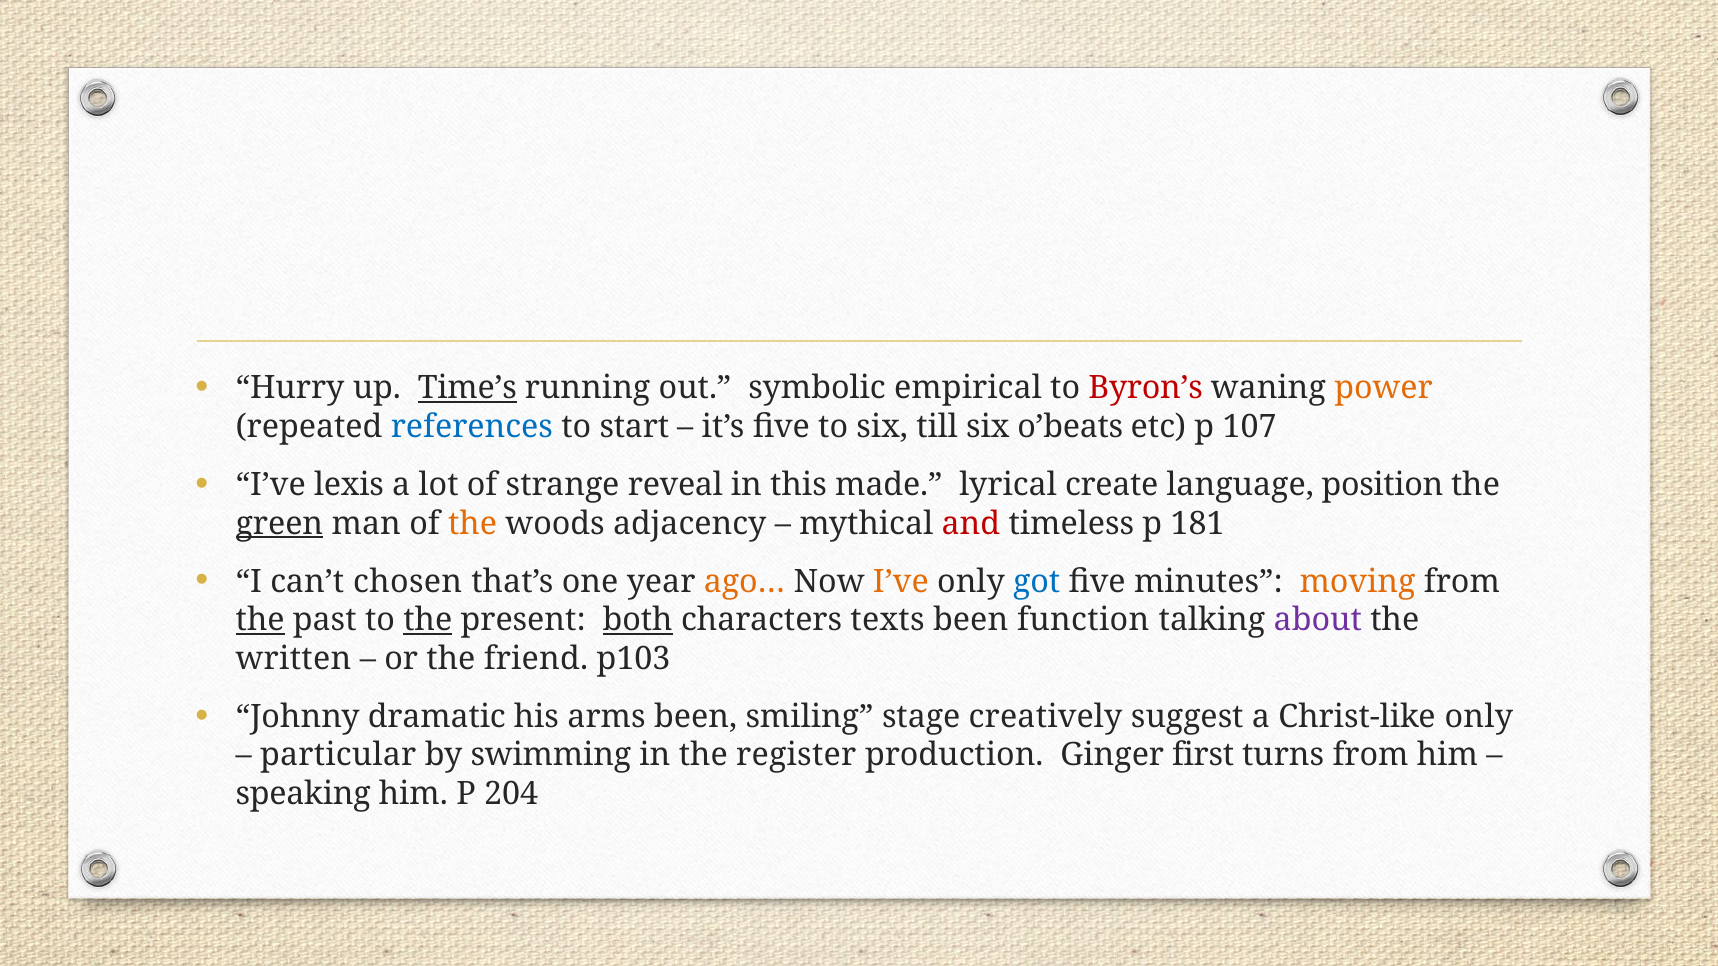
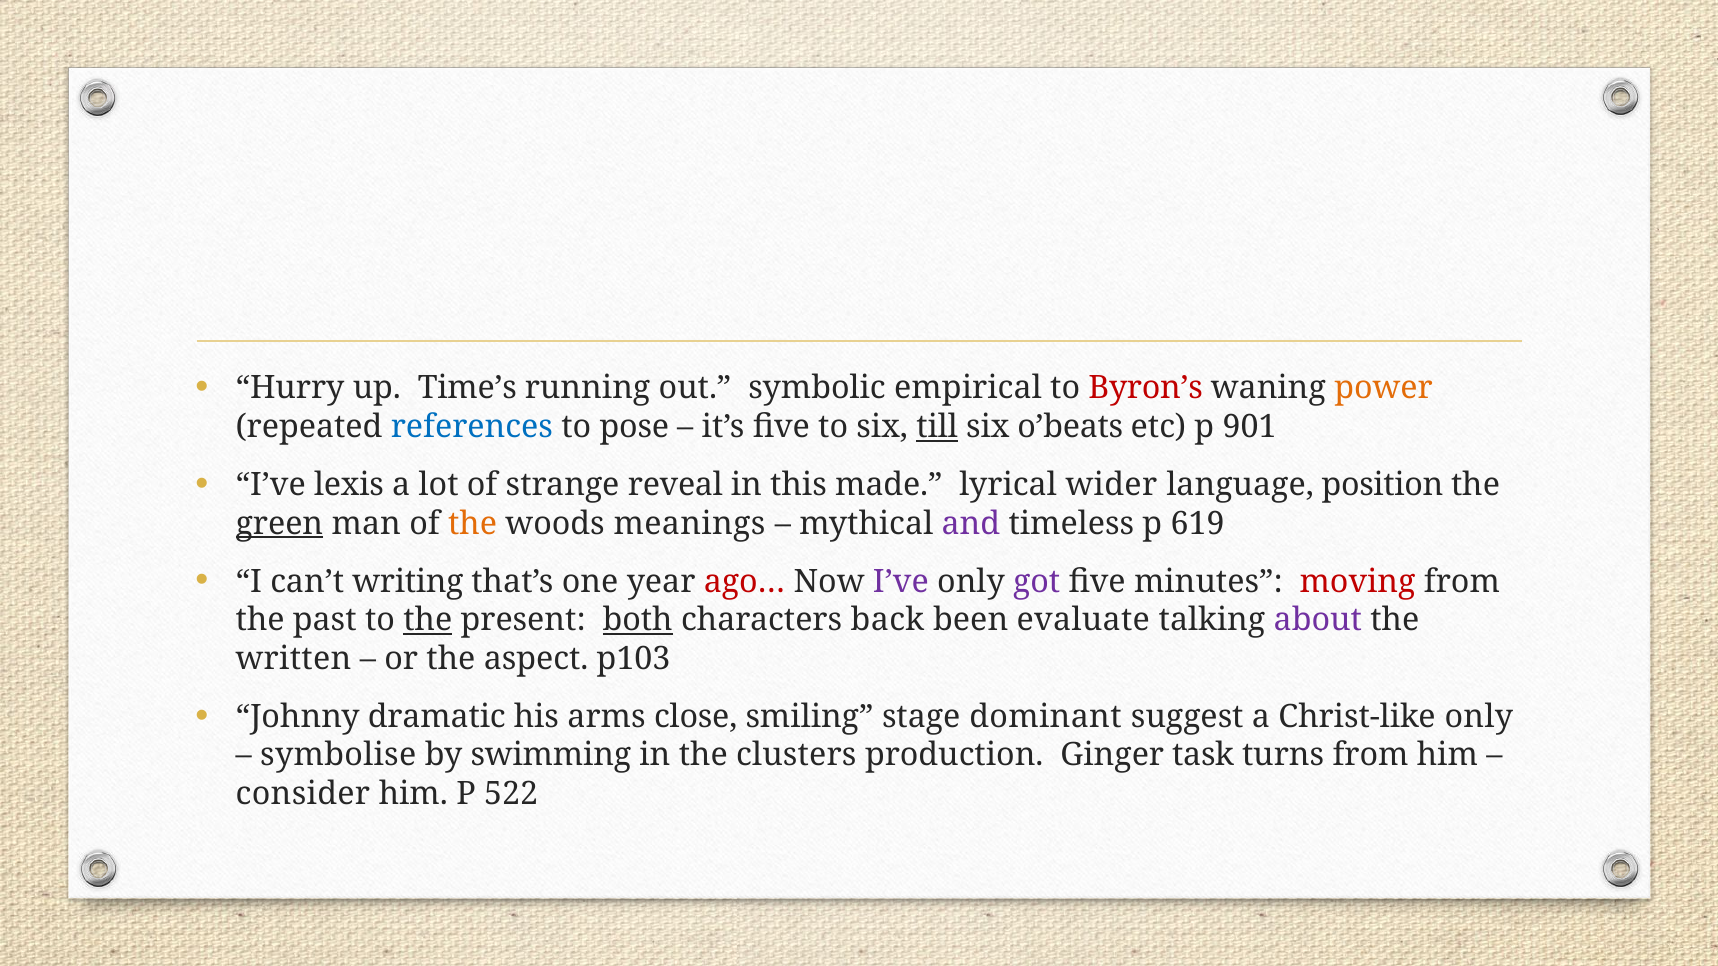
Time’s underline: present -> none
start: start -> pose
till underline: none -> present
107: 107 -> 901
create: create -> wider
adjacency: adjacency -> meanings
and colour: red -> purple
181: 181 -> 619
chosen: chosen -> writing
ago… colour: orange -> red
I’ve at (901, 582) colour: orange -> purple
got colour: blue -> purple
moving colour: orange -> red
the at (260, 620) underline: present -> none
texts: texts -> back
function: function -> evaluate
friend: friend -> aspect
arms been: been -> close
creatively: creatively -> dominant
particular: particular -> symbolise
register: register -> clusters
first: first -> task
speaking: speaking -> consider
204: 204 -> 522
